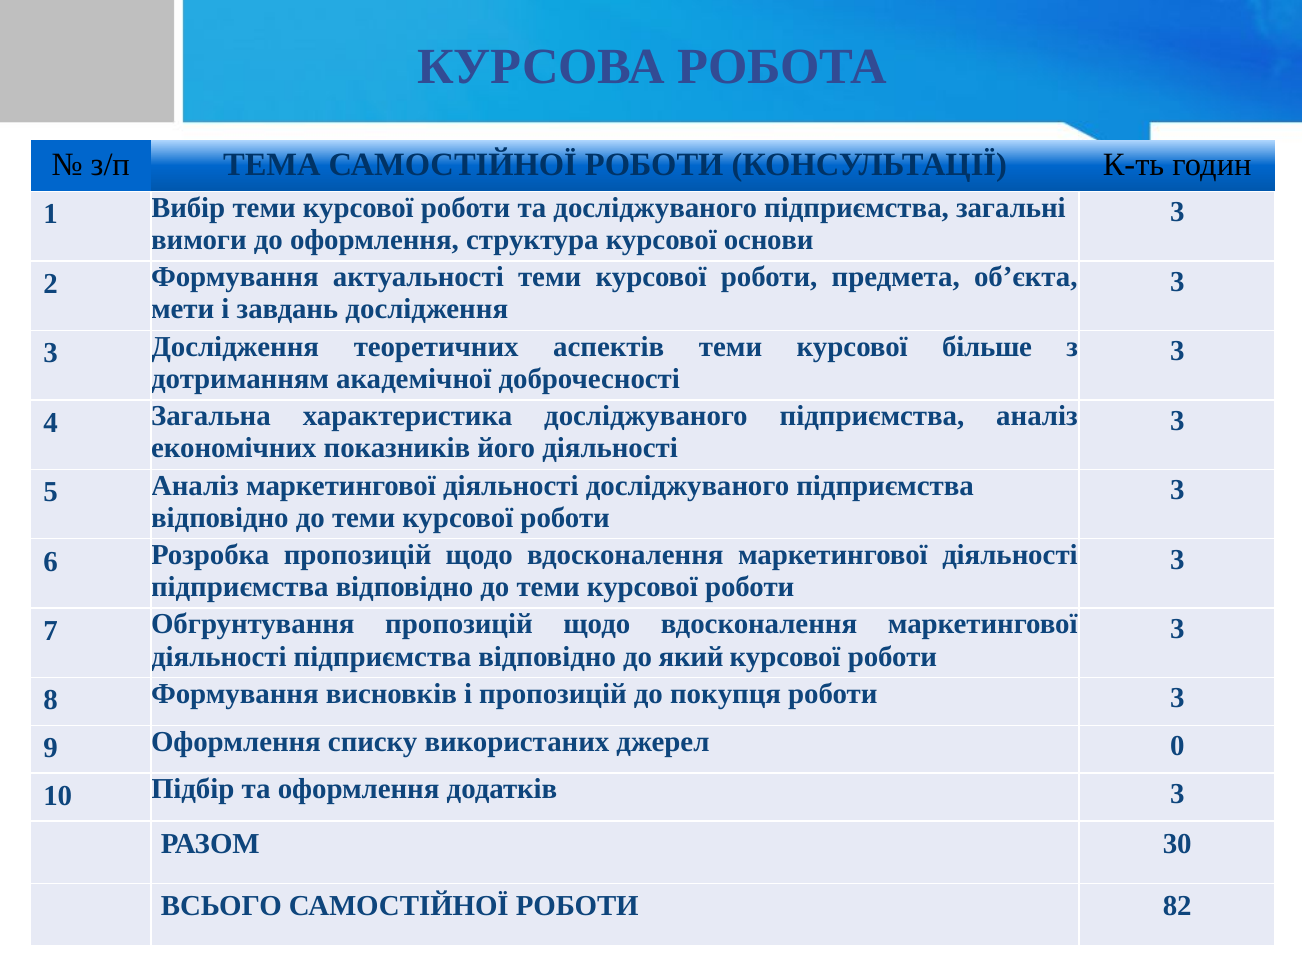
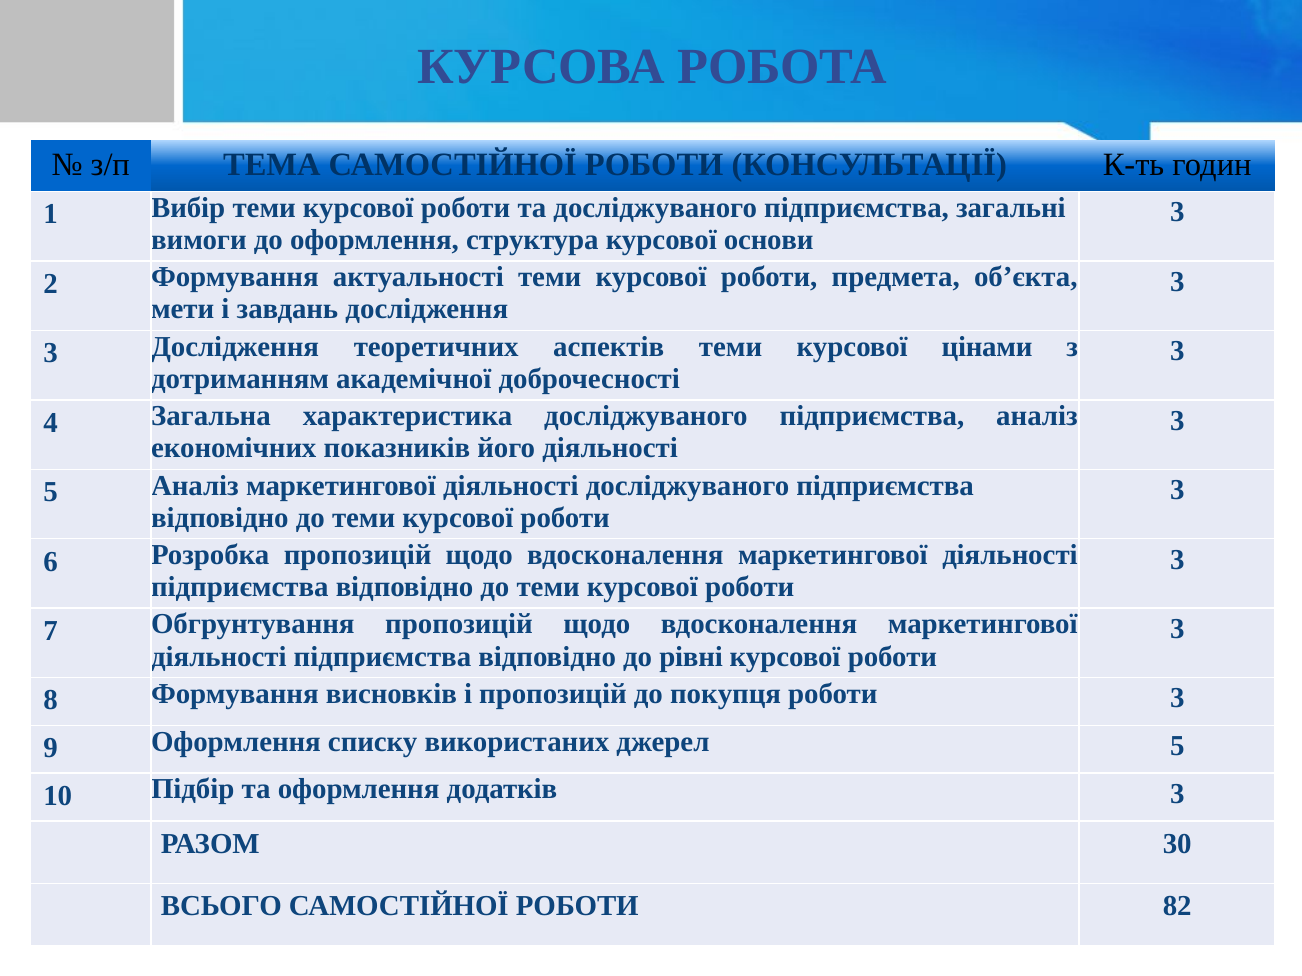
більше: більше -> цінами
який: який -> рівні
джерел 0: 0 -> 5
